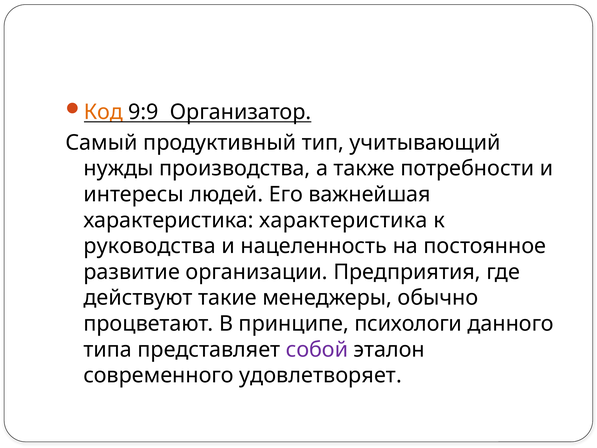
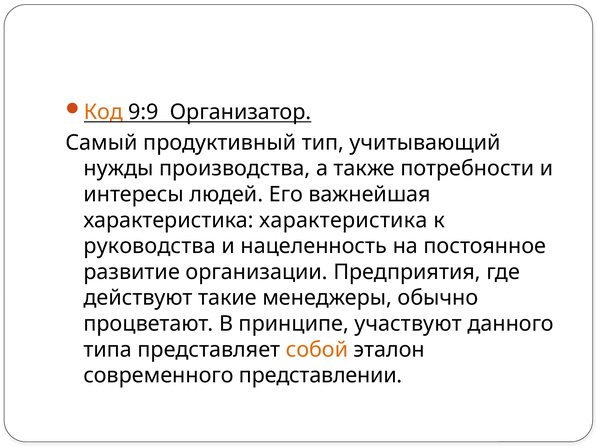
психологи: психологи -> участвуют
собой colour: purple -> orange
удовлетворяет: удовлетворяет -> представлении
